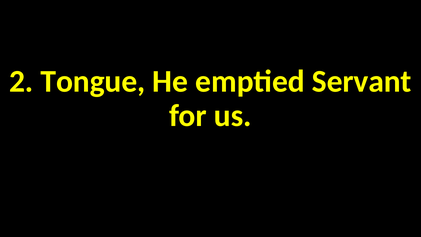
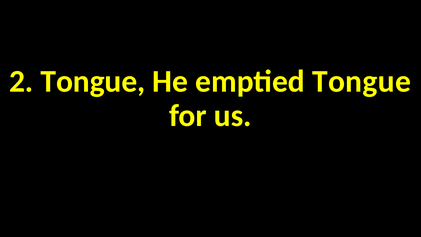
emptied Servant: Servant -> Tongue
